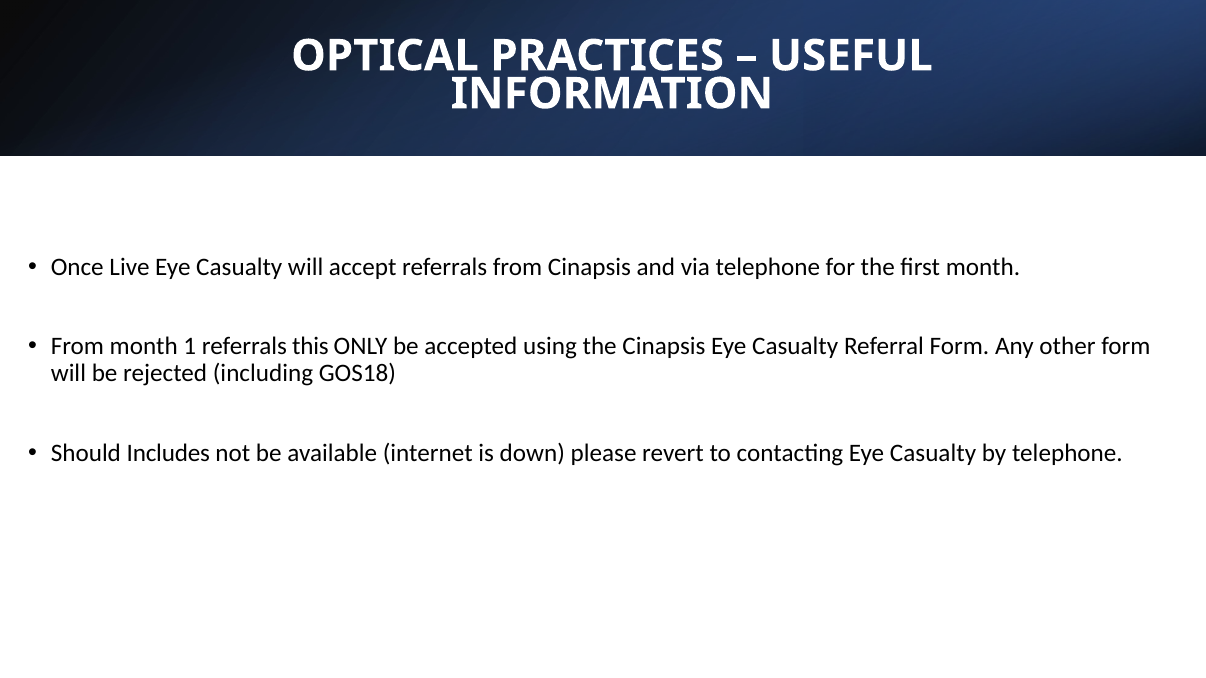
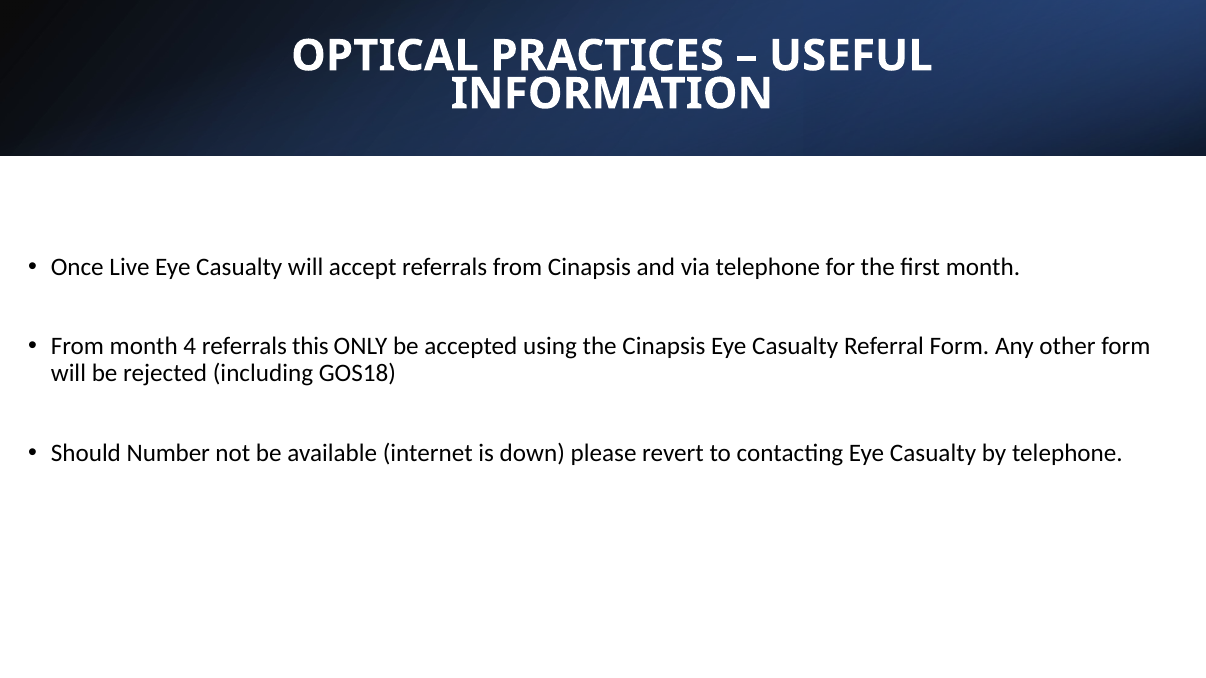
1: 1 -> 4
Includes: Includes -> Number
